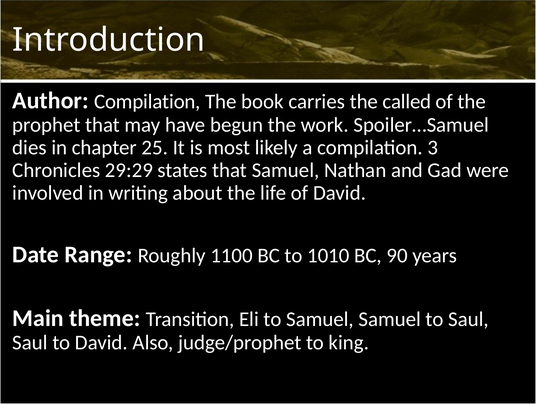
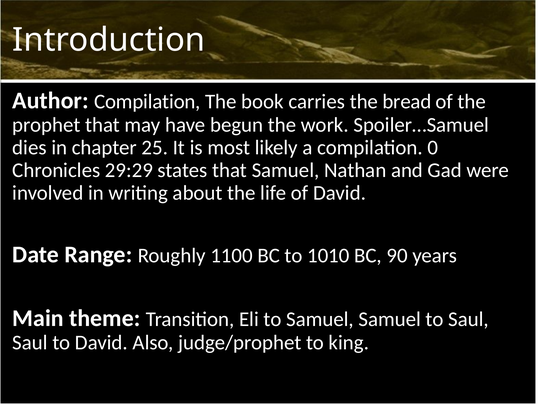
called: called -> bread
3: 3 -> 0
